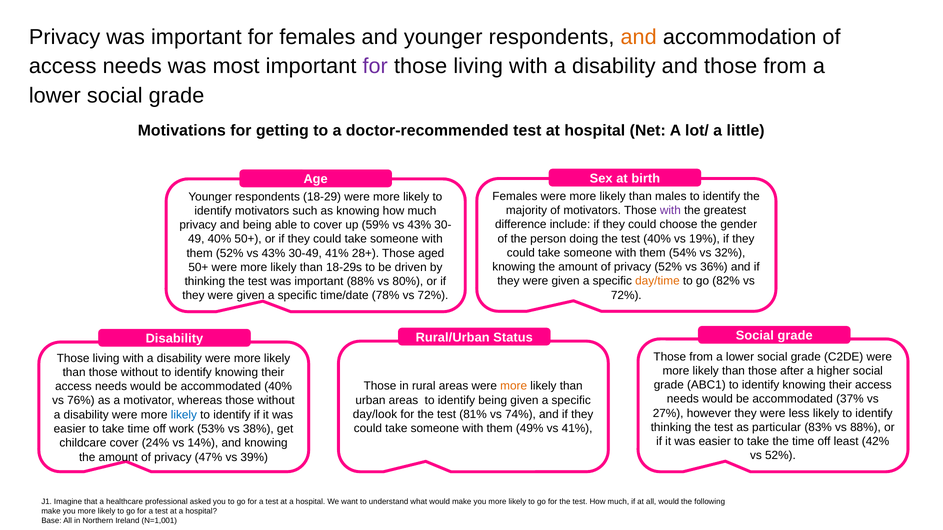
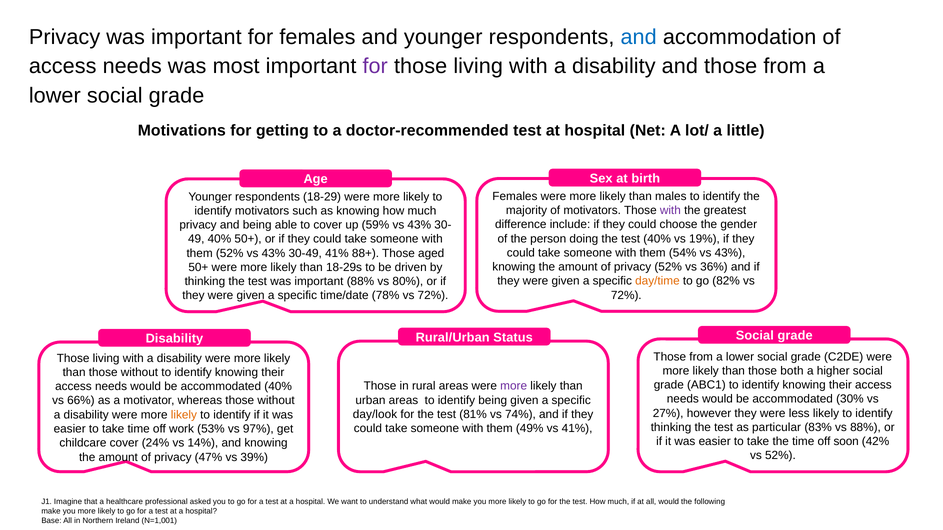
and at (639, 37) colour: orange -> blue
54% vs 32%: 32% -> 43%
28+: 28+ -> 88+
after: after -> both
more at (514, 386) colour: orange -> purple
37%: 37% -> 30%
76%: 76% -> 66%
likely at (184, 415) colour: blue -> orange
38%: 38% -> 97%
least: least -> soon
